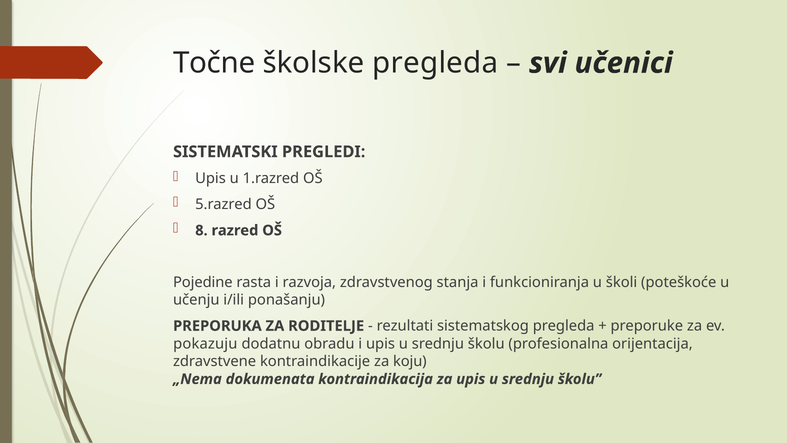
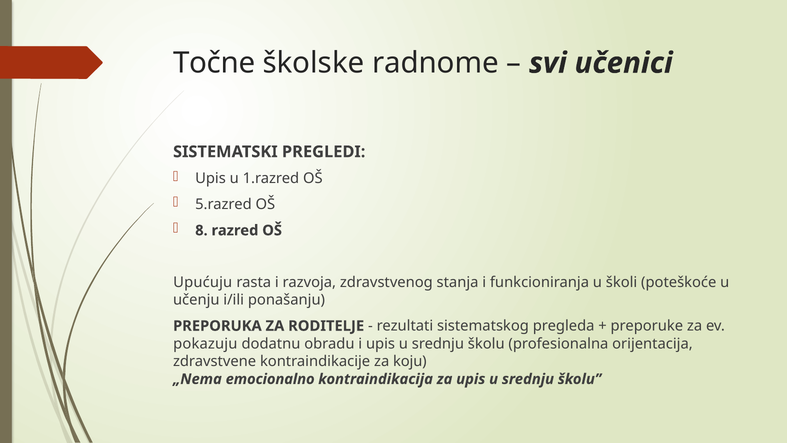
školske pregleda: pregleda -> radnome
Pojedine: Pojedine -> Upućuju
dokumenata: dokumenata -> emocionalno
